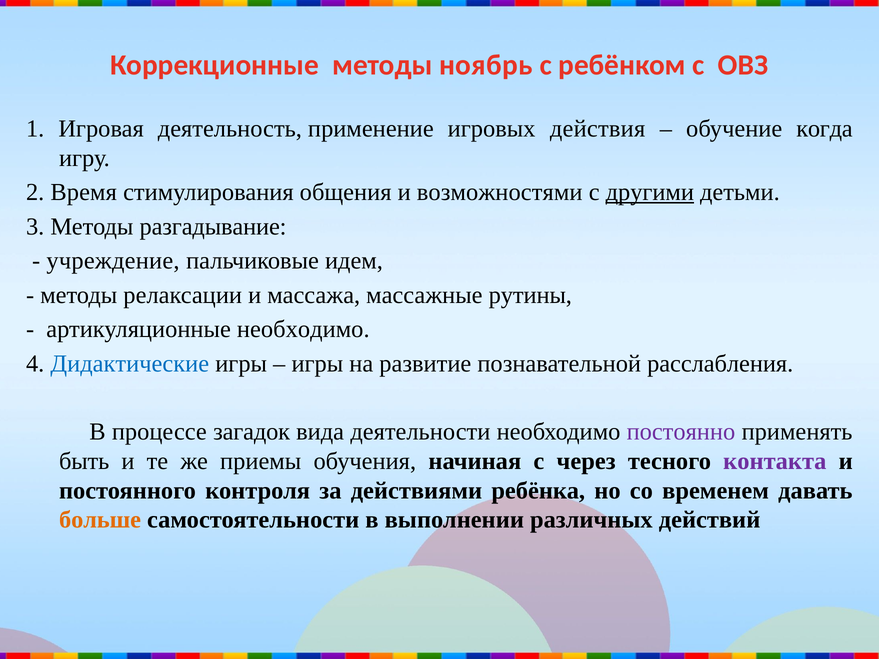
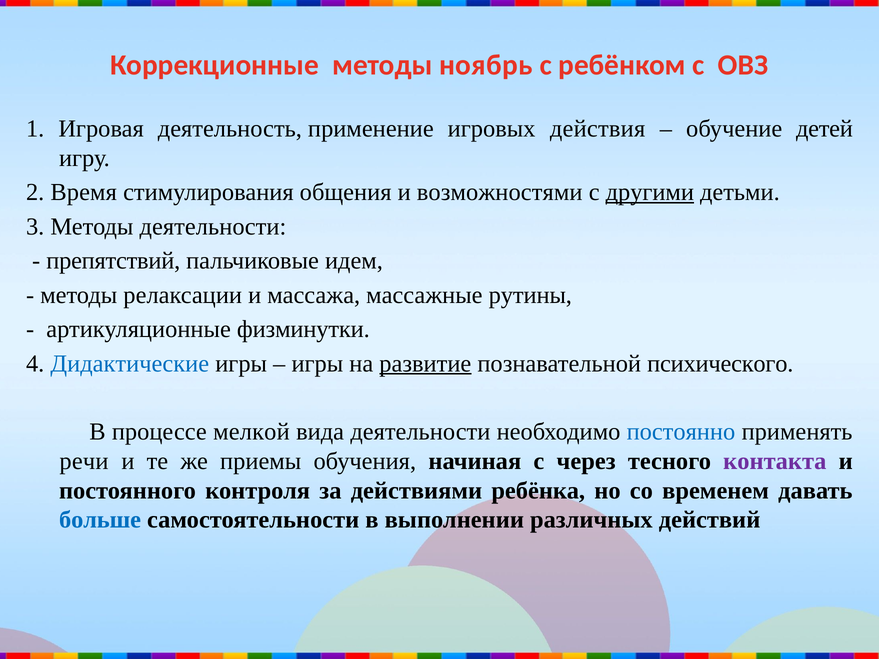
когда: когда -> детей
Методы разгадывание: разгадывание -> деятельности
учреждение: учреждение -> препятствий
артикуляционные необходимо: необходимо -> физминутки
развитие underline: none -> present
расслабления: расслабления -> психического
загадок: загадок -> мелкой
постоянно colour: purple -> blue
быть: быть -> речи
больше colour: orange -> blue
